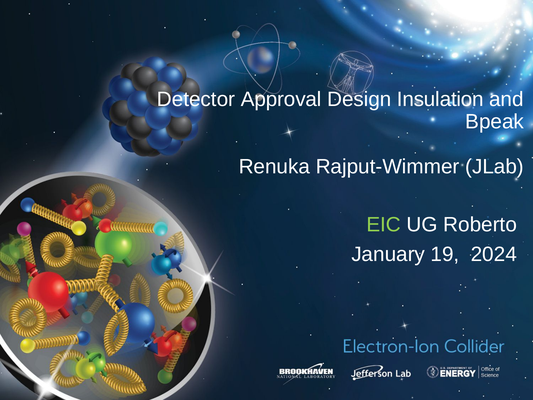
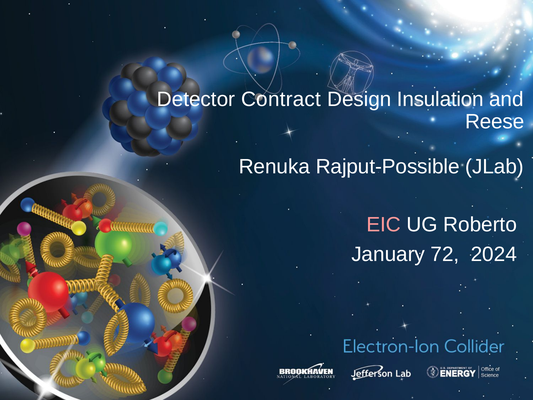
Approval: Approval -> Contract
Bpeak: Bpeak -> Reese
Rajput-Wimmer: Rajput-Wimmer -> Rajput-Possible
EIC colour: light green -> pink
19: 19 -> 72
